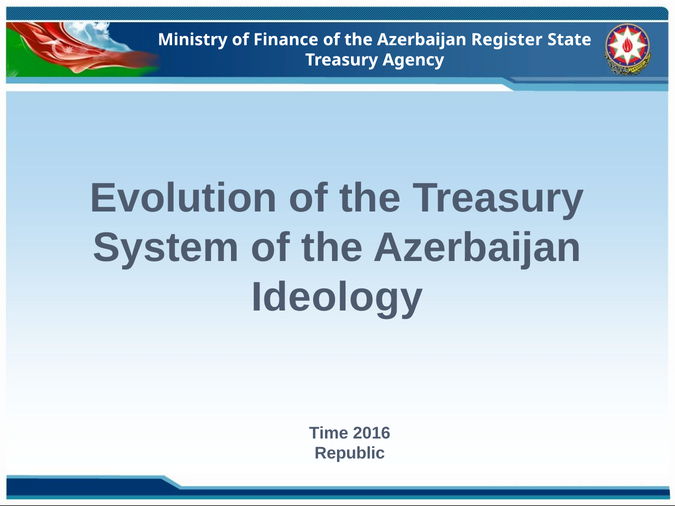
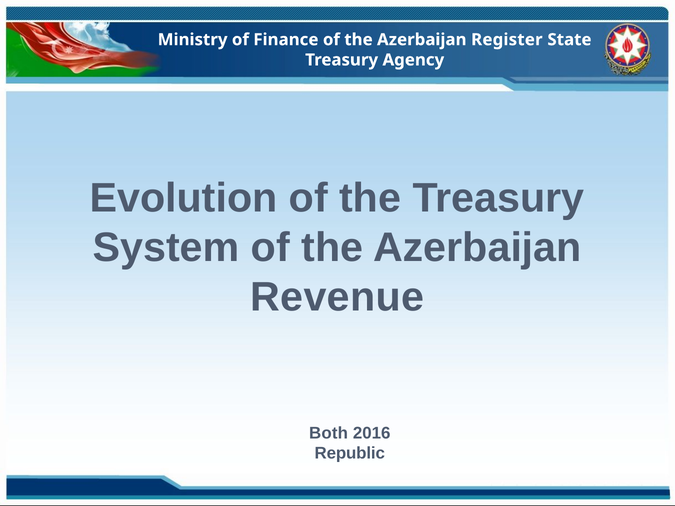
Ideology: Ideology -> Revenue
Time: Time -> Both
